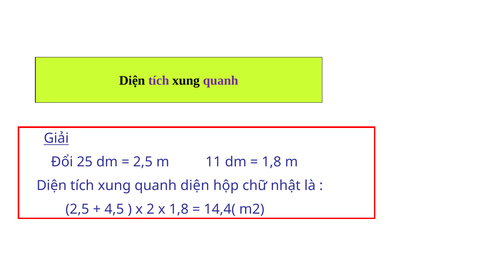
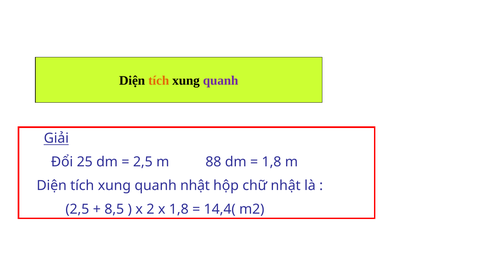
tích at (159, 81) colour: purple -> orange
11: 11 -> 88
quanh diện: diện -> nhật
4,5: 4,5 -> 8,5
